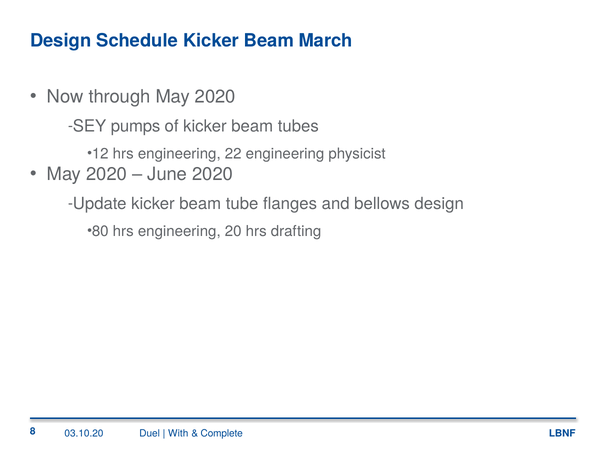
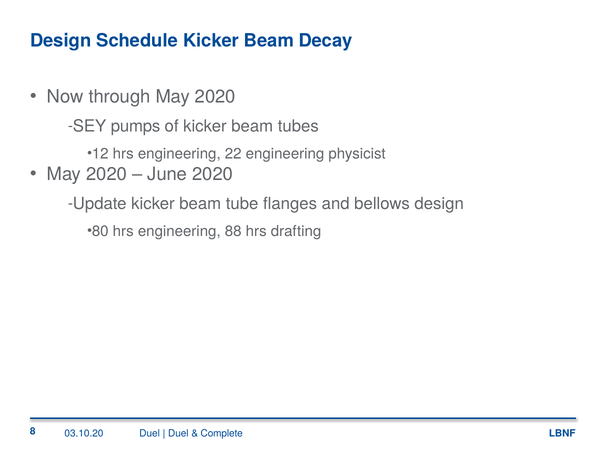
March: March -> Decay
20: 20 -> 88
With at (178, 434): With -> Duel
